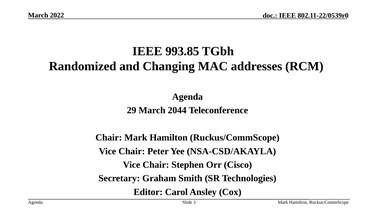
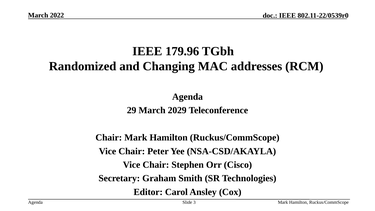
993.85: 993.85 -> 179.96
2044: 2044 -> 2029
